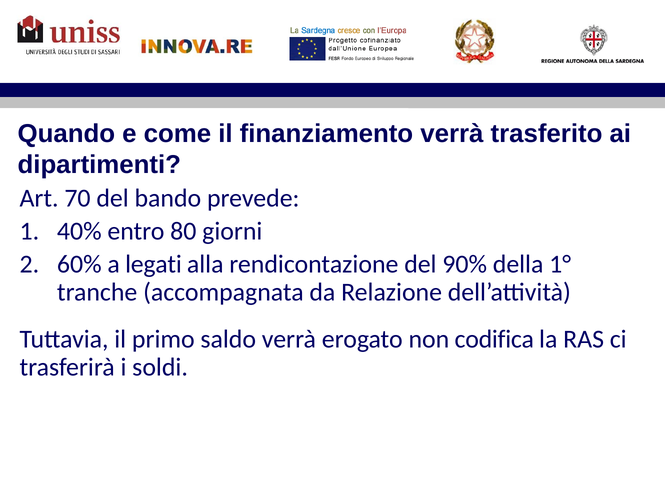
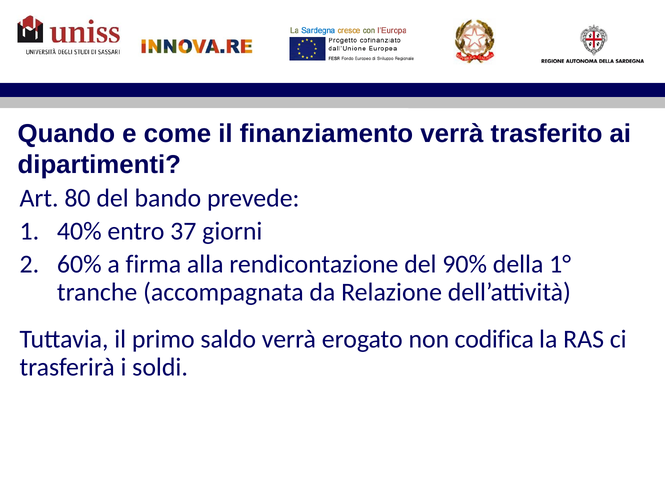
70: 70 -> 80
80: 80 -> 37
legati: legati -> firma
